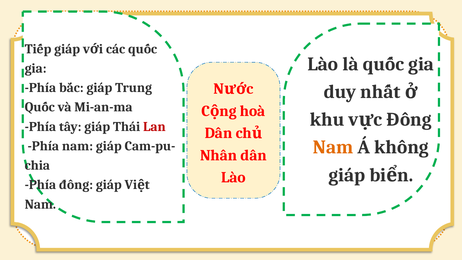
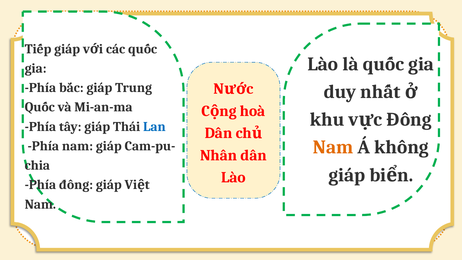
Lan colour: red -> blue
